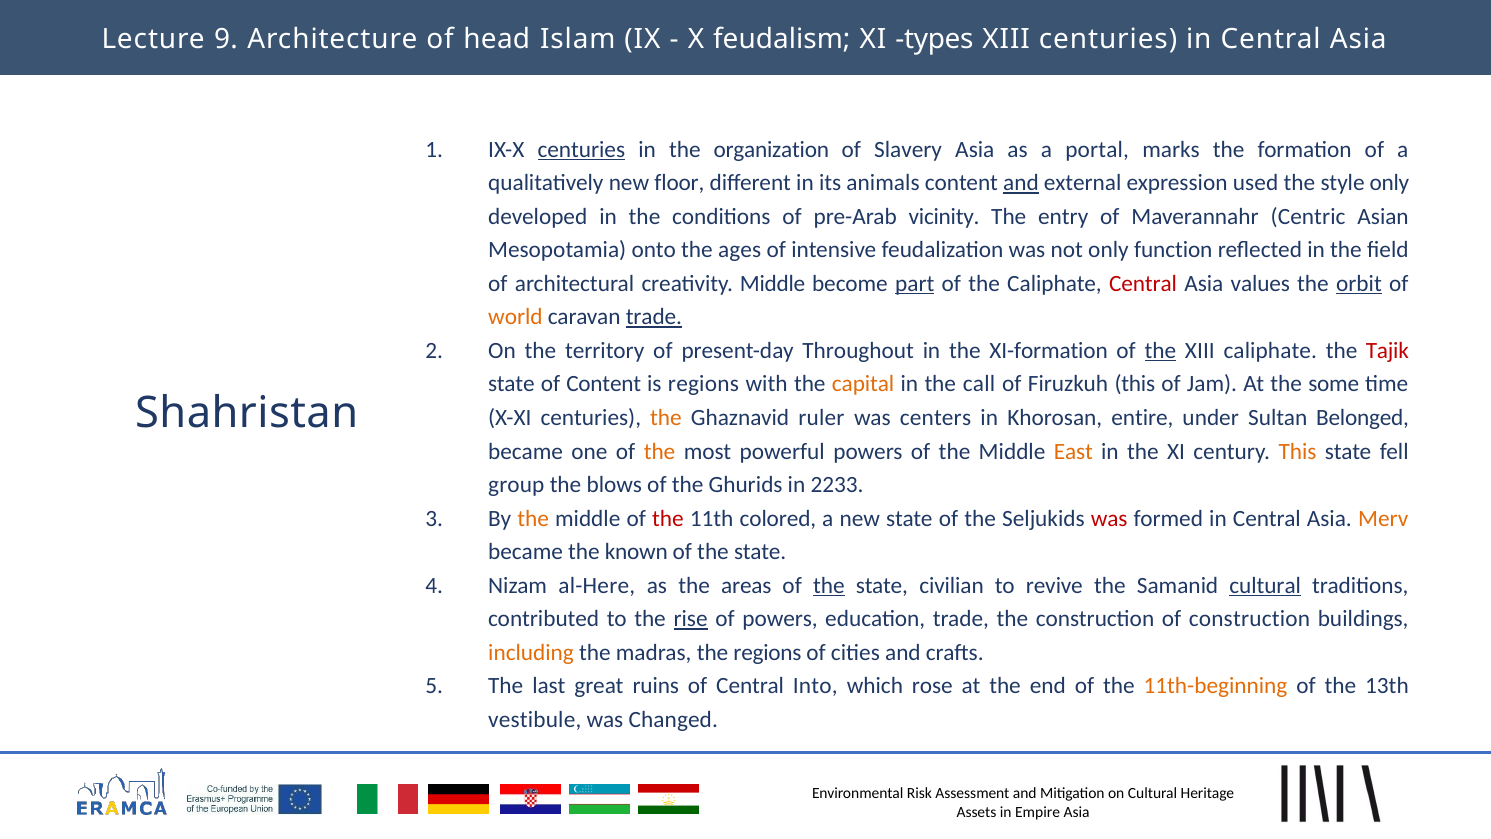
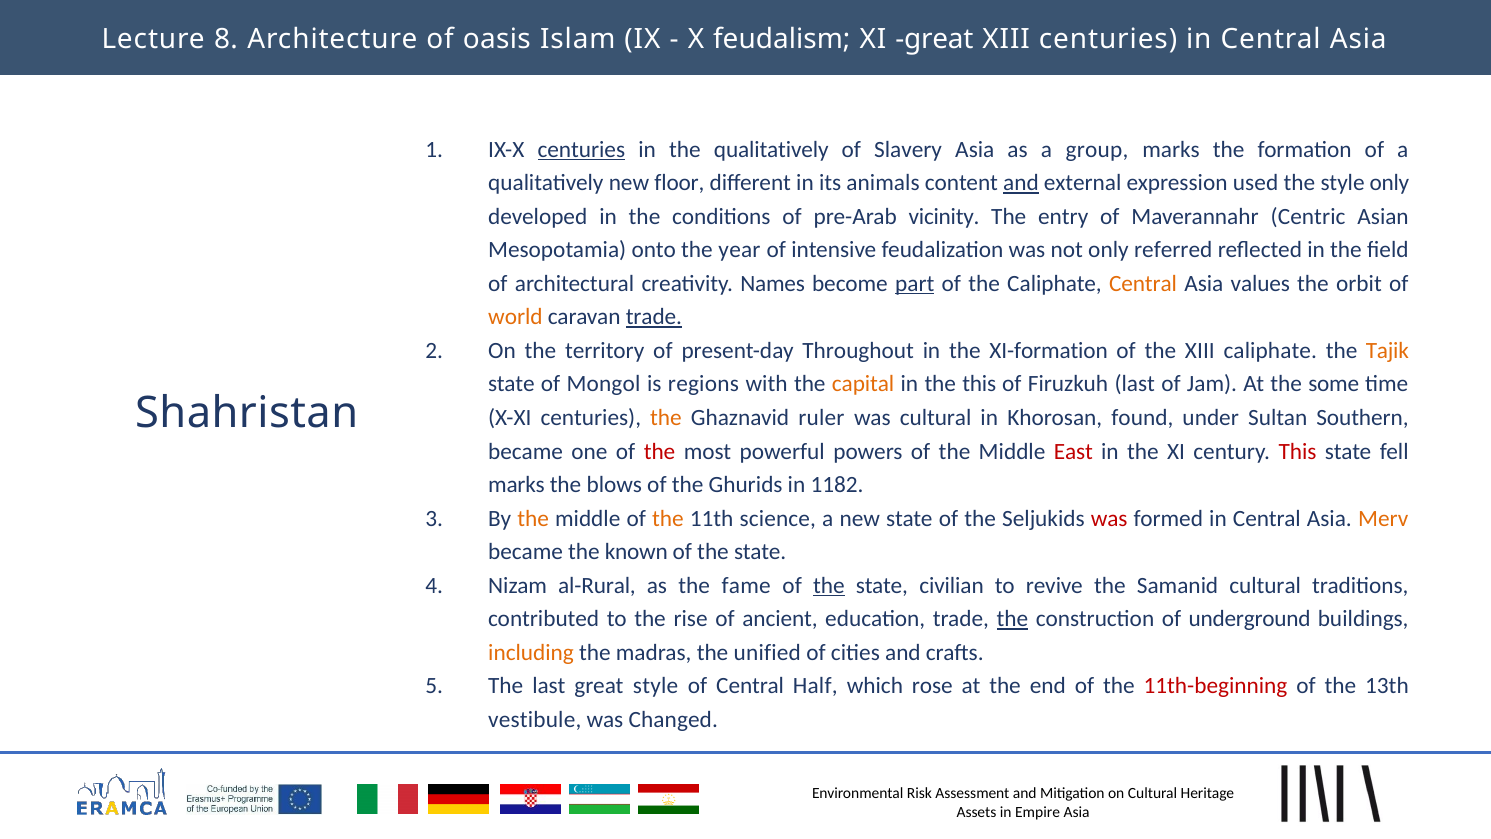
9: 9 -> 8
head: head -> oasis
XI types: types -> great
the organization: organization -> qualitatively
portal: portal -> group
ages: ages -> year
function: function -> referred
creativity Middle: Middle -> Names
Central at (1143, 283) colour: red -> orange
orbit underline: present -> none
the at (1160, 351) underline: present -> none
Tajik colour: red -> orange
of Content: Content -> Mongol
the call: call -> this
Firuzkuh this: this -> last
was centers: centers -> cultural
entire: entire -> found
Belonged: Belonged -> Southern
the at (660, 451) colour: orange -> red
East colour: orange -> red
This at (1298, 451) colour: orange -> red
group at (516, 485): group -> marks
2233: 2233 -> 1182
the at (668, 518) colour: red -> orange
colored: colored -> science
al-Here: al-Here -> al-Rural
areas: areas -> fame
cultural at (1265, 585) underline: present -> none
rise underline: present -> none
of powers: powers -> ancient
the at (1012, 619) underline: none -> present
of construction: construction -> underground
the regions: regions -> unified
great ruins: ruins -> style
Into: Into -> Half
11th-beginning colour: orange -> red
